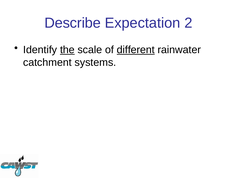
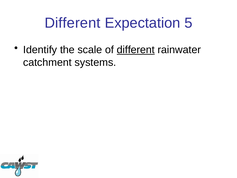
Describe at (73, 23): Describe -> Different
2: 2 -> 5
the underline: present -> none
